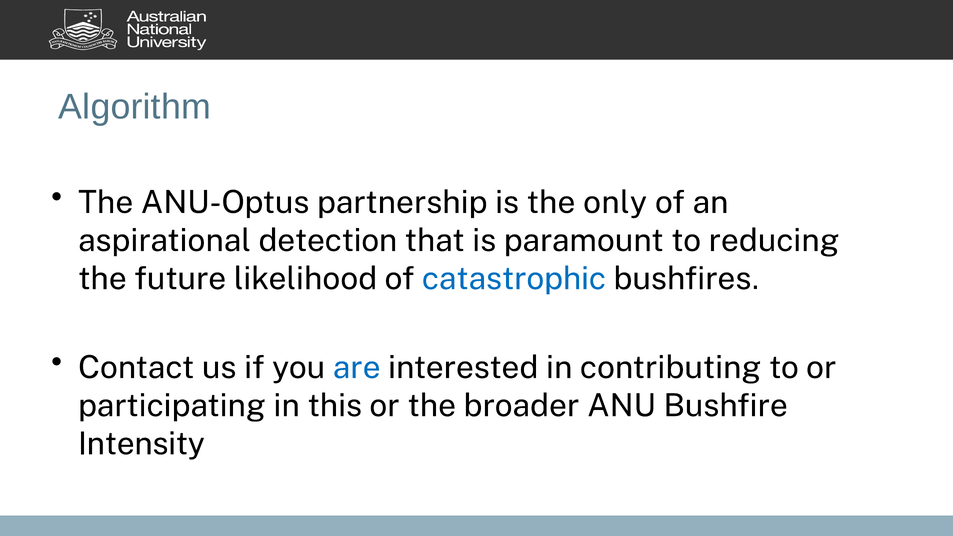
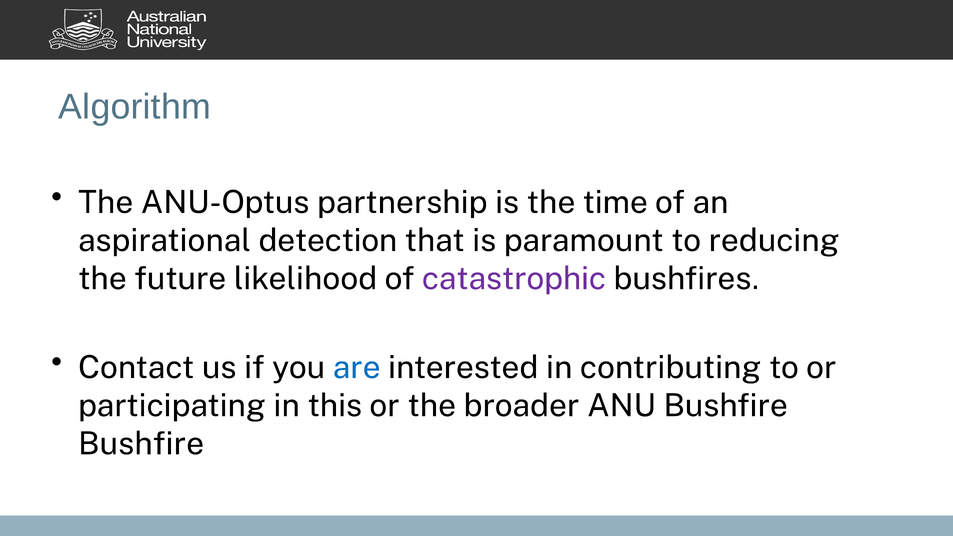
only: only -> time
catastrophic colour: blue -> purple
Intensity at (141, 444): Intensity -> Bushfire
